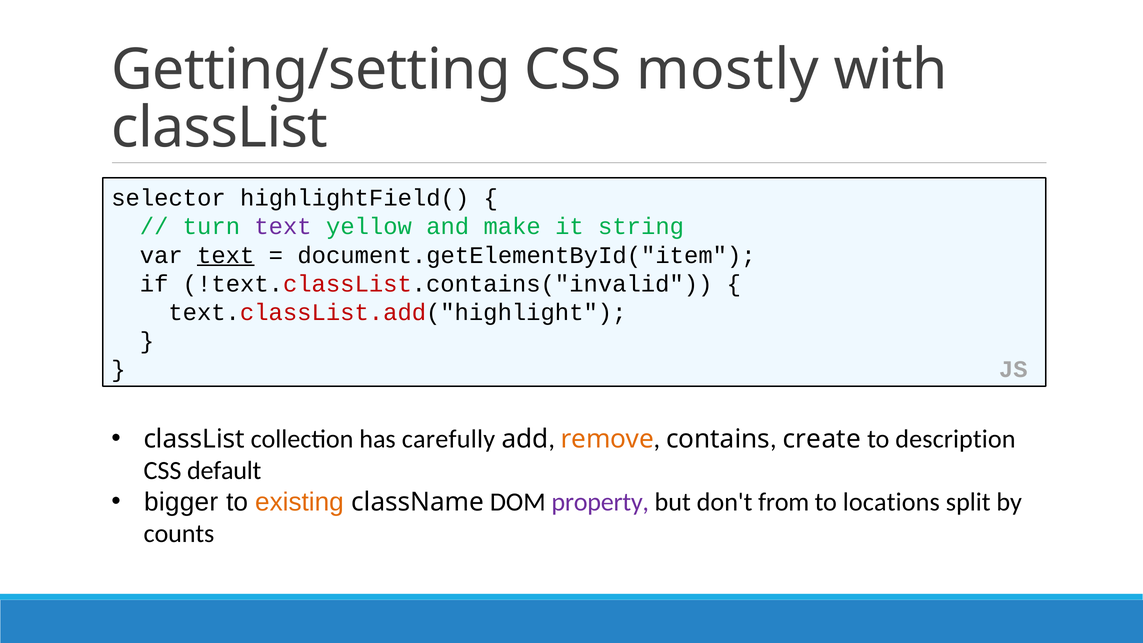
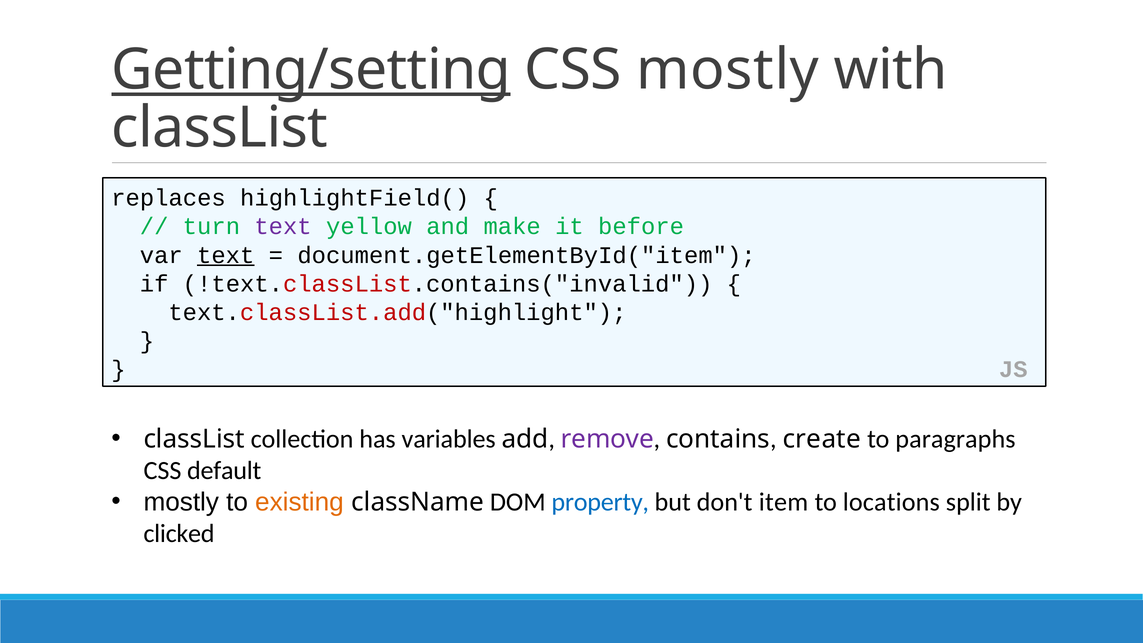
Getting/setting underline: none -> present
selector: selector -> replaces
string: string -> before
carefully: carefully -> variables
remove colour: orange -> purple
description: description -> paragraphs
bigger at (181, 502): bigger -> mostly
property colour: purple -> blue
from: from -> item
counts: counts -> clicked
